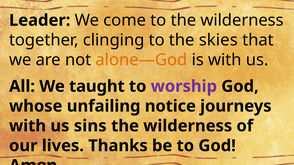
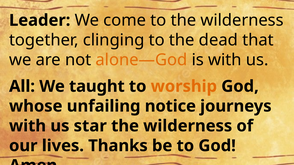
skies: skies -> dead
worship colour: purple -> orange
sins: sins -> star
